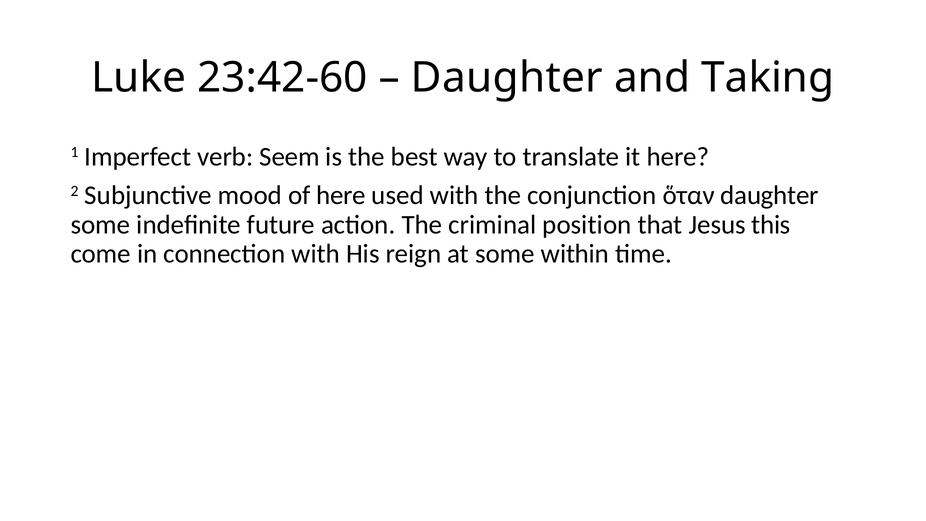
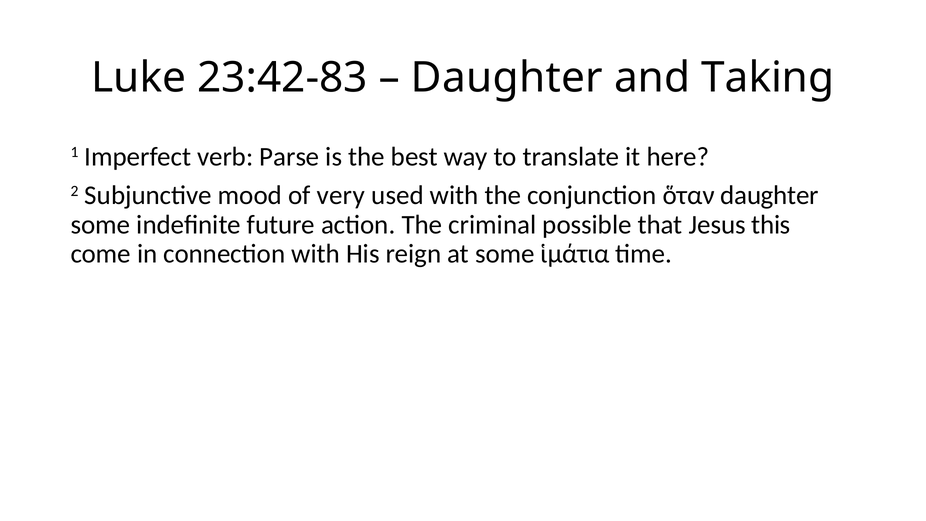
23:42-60: 23:42-60 -> 23:42-83
Seem: Seem -> Parse
of here: here -> very
position: position -> possible
within: within -> ἱμάτια
